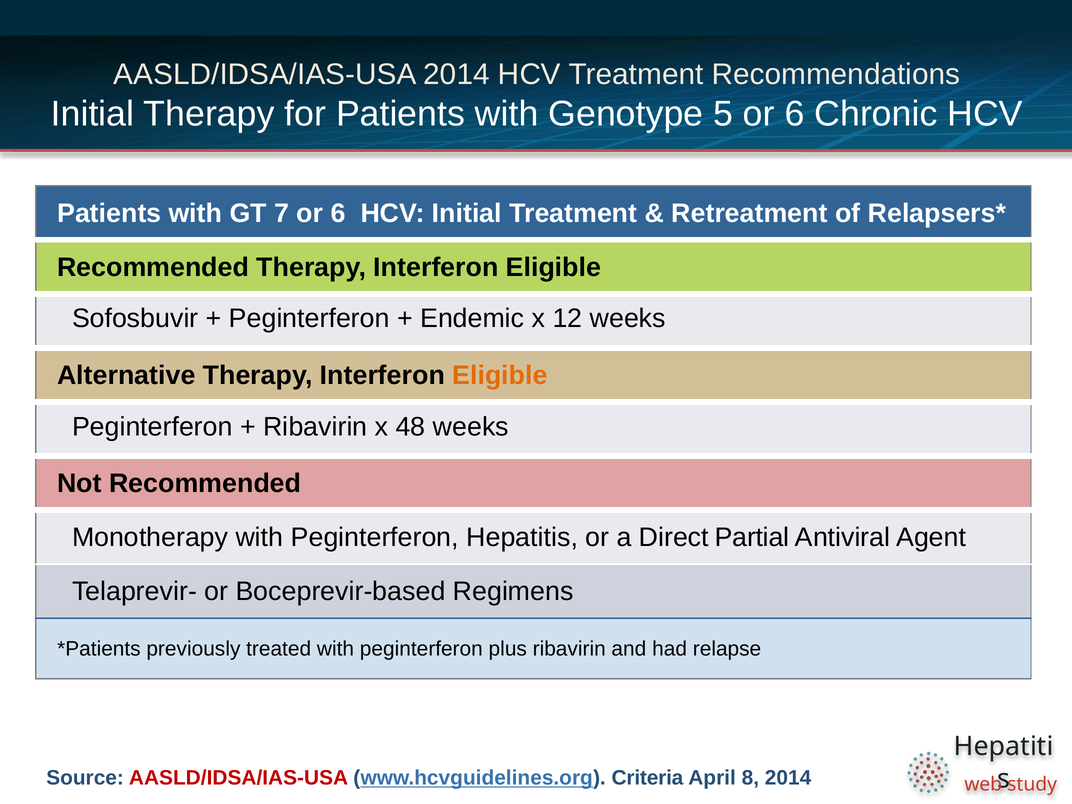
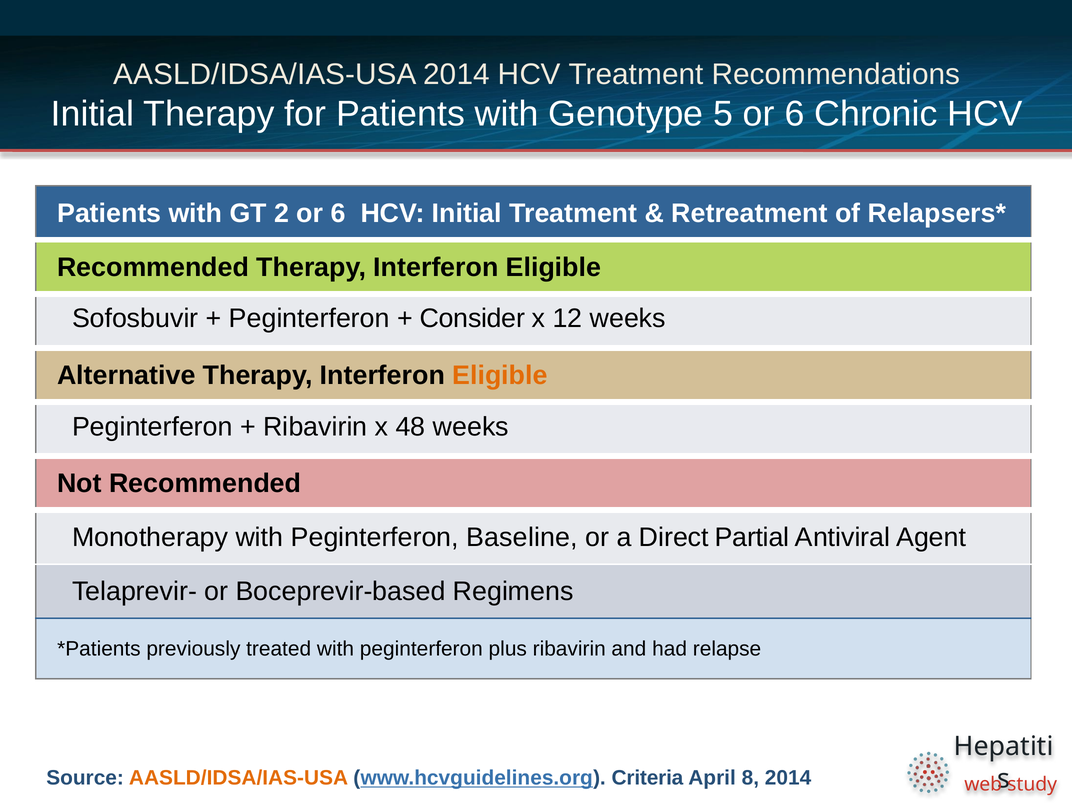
7: 7 -> 2
Endemic: Endemic -> Consider
Hepatitis: Hepatitis -> Baseline
AASLD/IDSA/IAS-USA at (239, 778) colour: red -> orange
